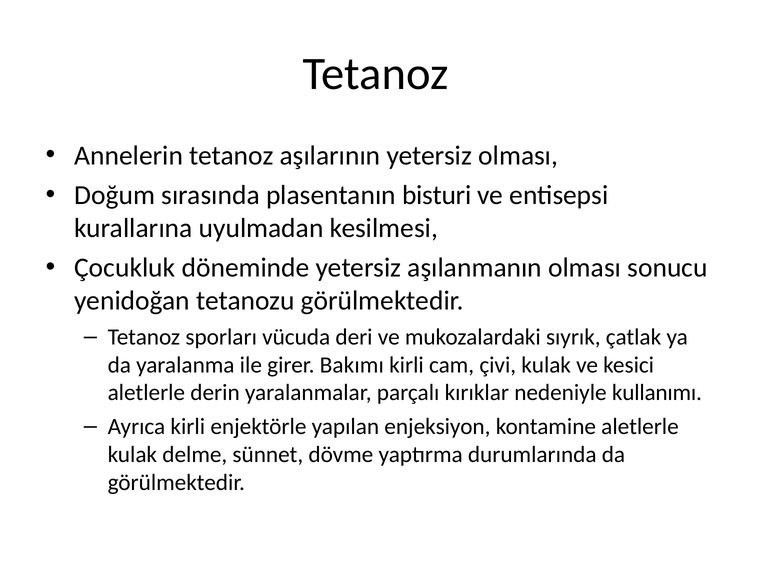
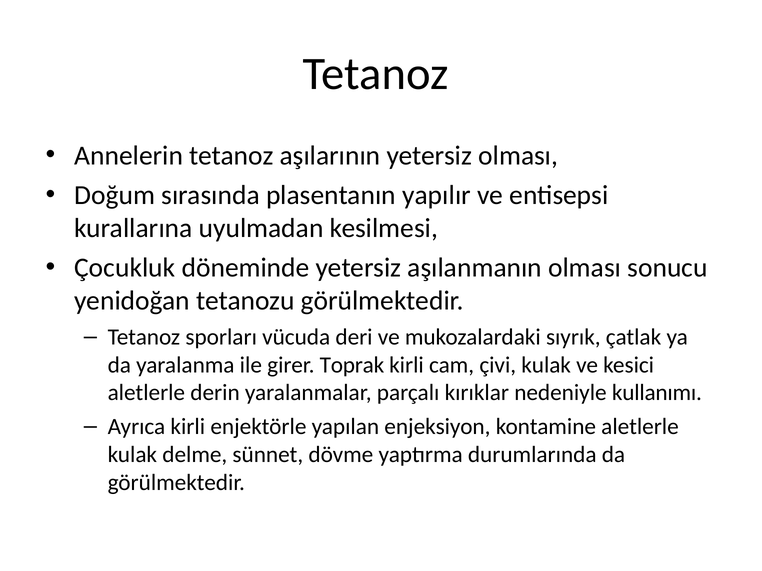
bisturi: bisturi -> yapılır
Bakımı: Bakımı -> Toprak
